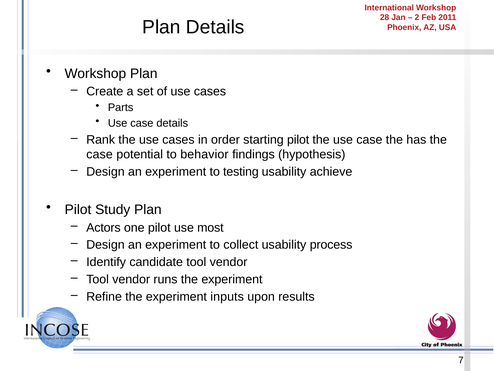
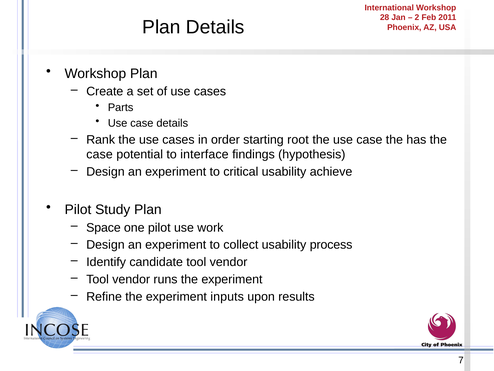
starting pilot: pilot -> root
behavior: behavior -> interface
testing: testing -> critical
Actors: Actors -> Space
most: most -> work
